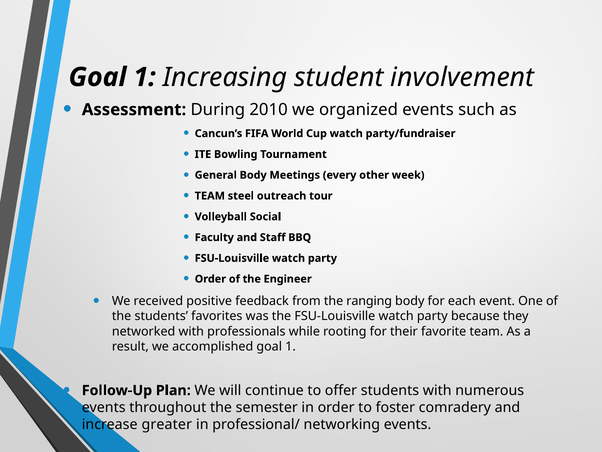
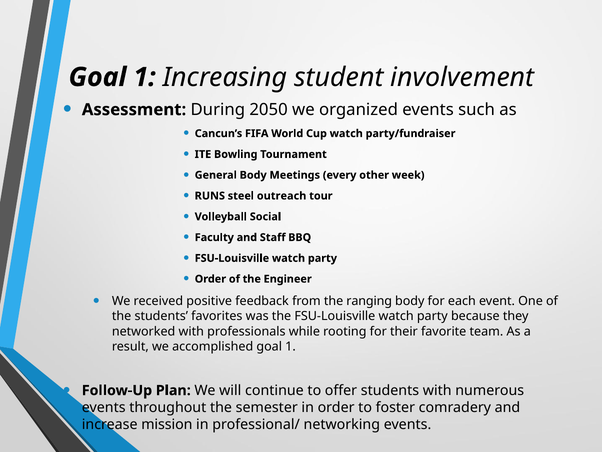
2010: 2010 -> 2050
TEAM at (210, 196): TEAM -> RUNS
greater: greater -> mission
